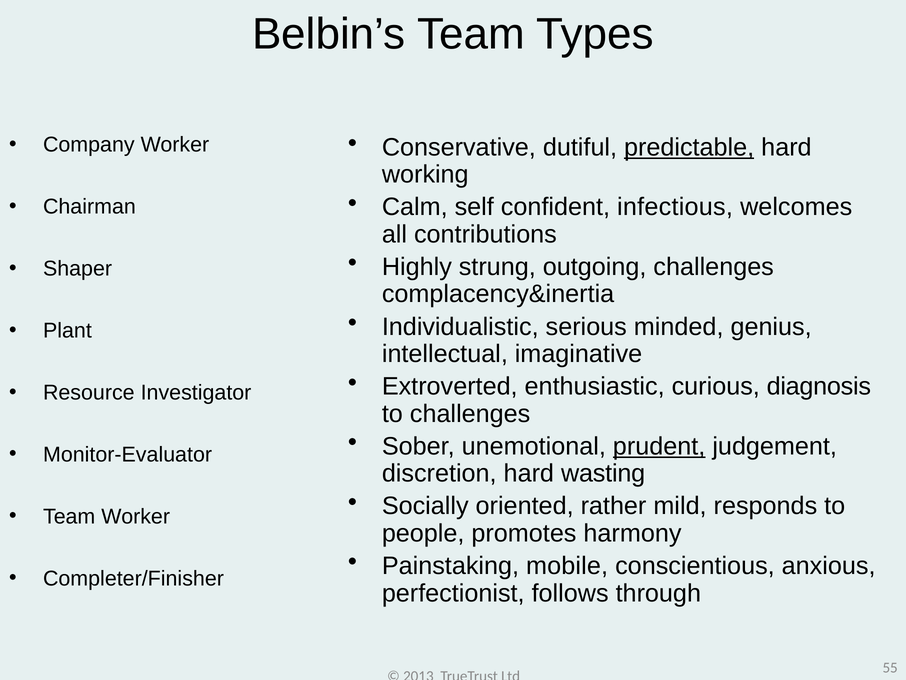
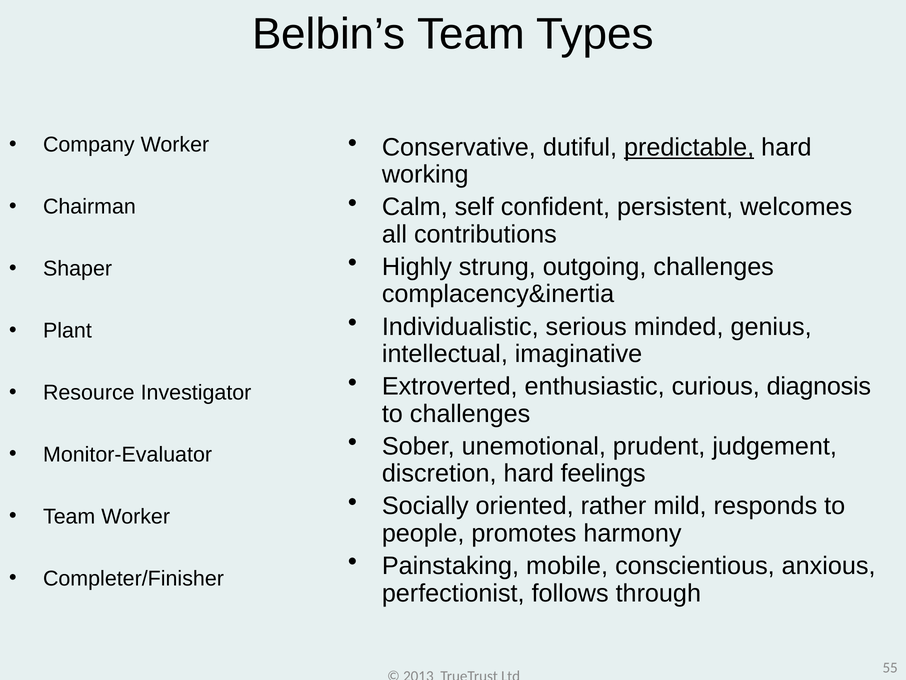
infectious: infectious -> persistent
prudent underline: present -> none
wasting: wasting -> feelings
